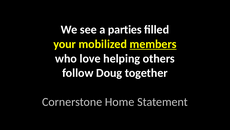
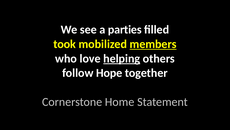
your: your -> took
helping underline: none -> present
Doug: Doug -> Hope
